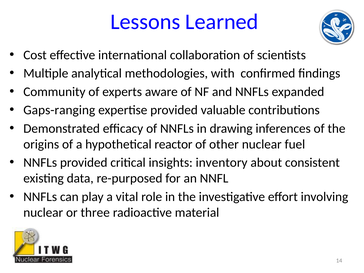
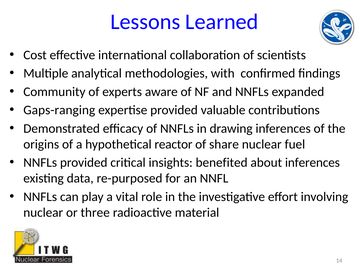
other: other -> share
inventory: inventory -> benefited
about consistent: consistent -> inferences
